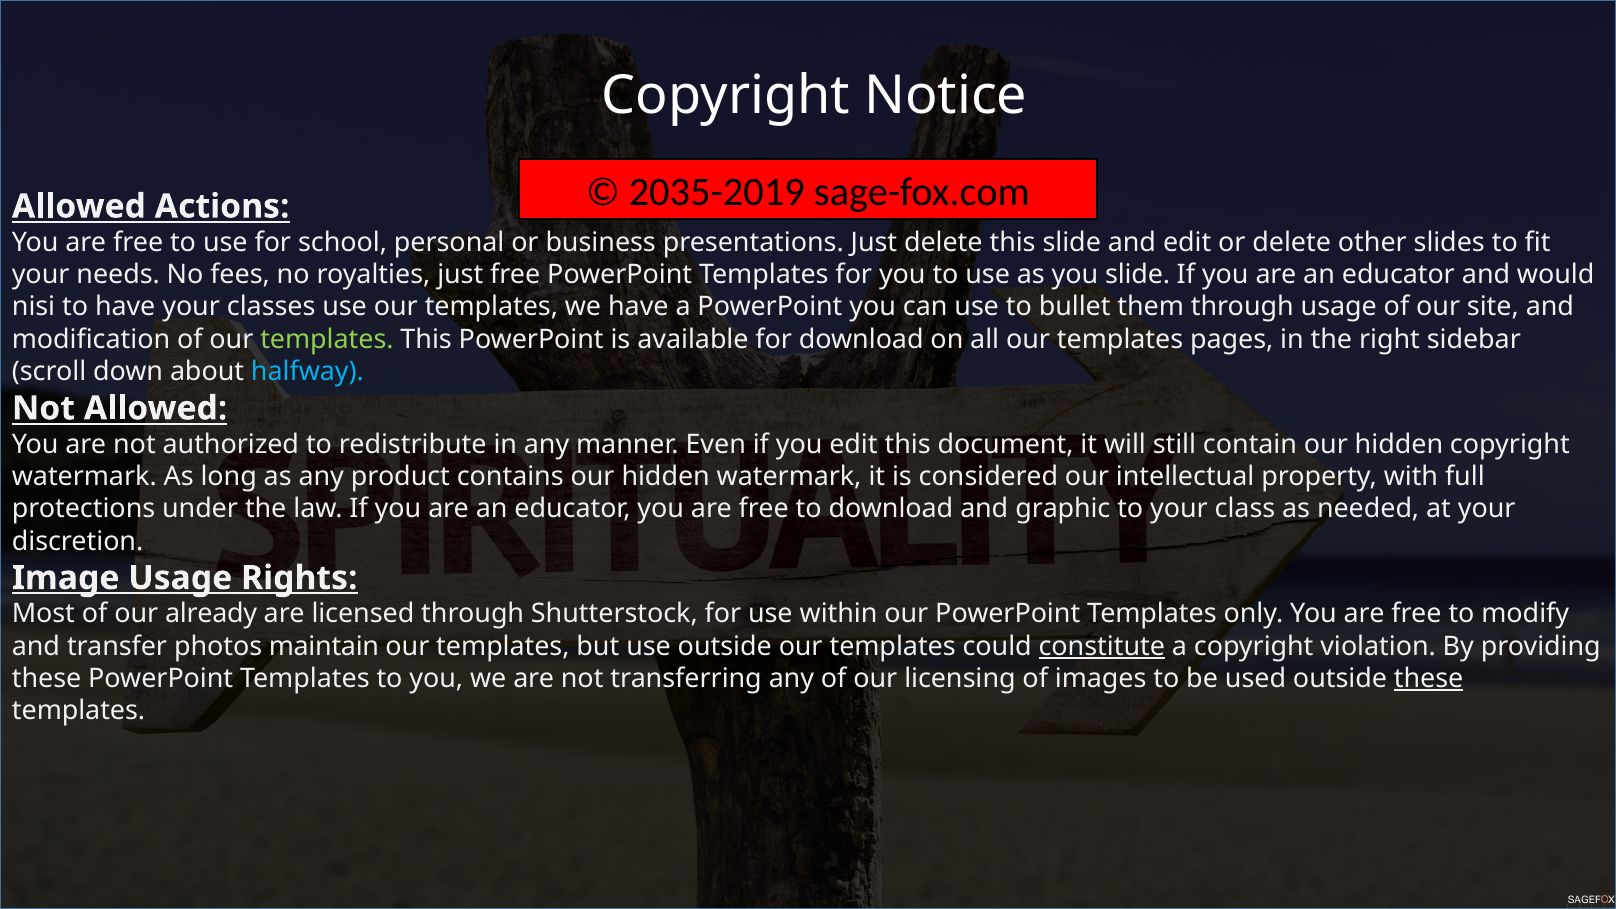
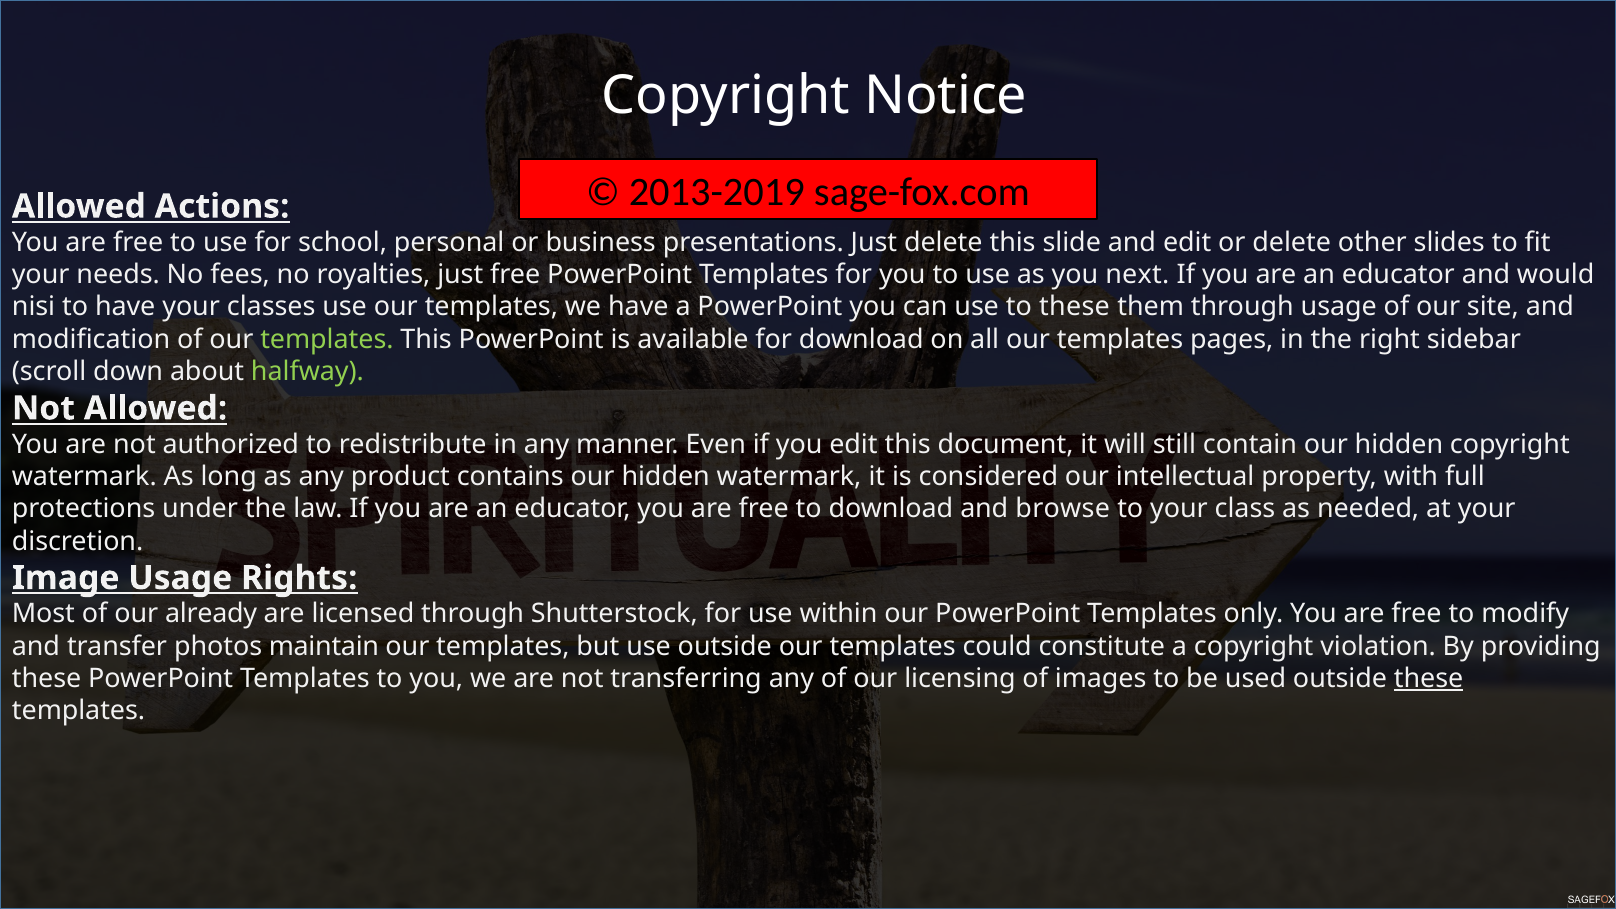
2035-2019: 2035-2019 -> 2013-2019
you slide: slide -> next
to bullet: bullet -> these
halfway colour: light blue -> light green
graphic: graphic -> browse
constitute underline: present -> none
